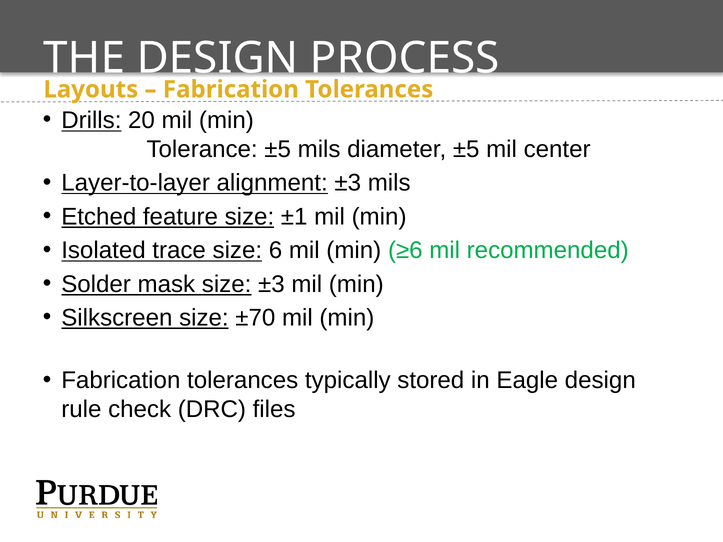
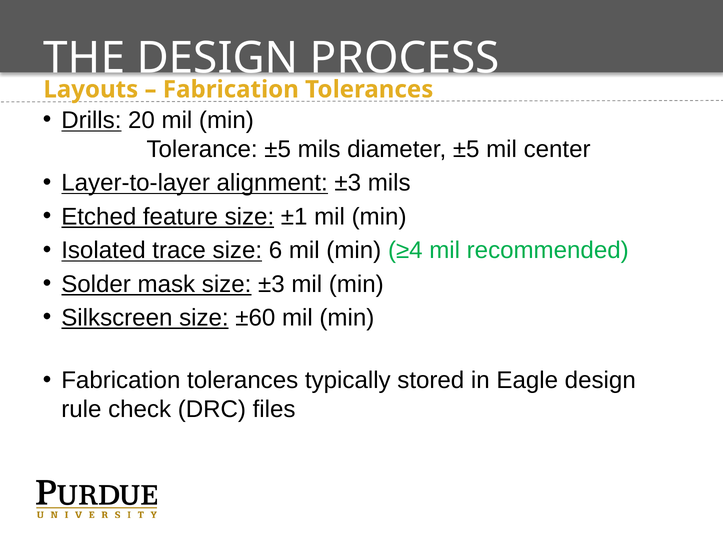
≥6: ≥6 -> ≥4
±70: ±70 -> ±60
